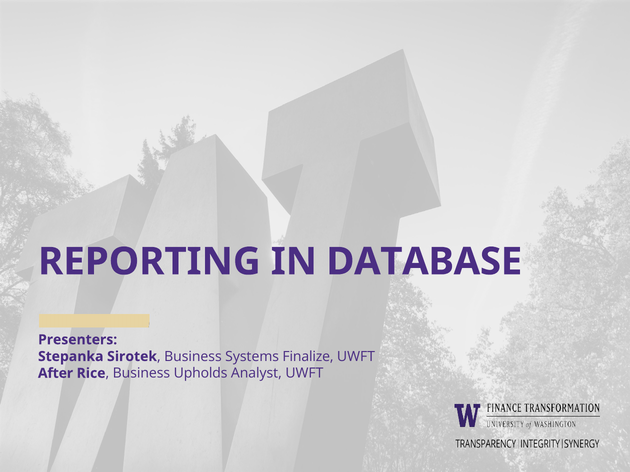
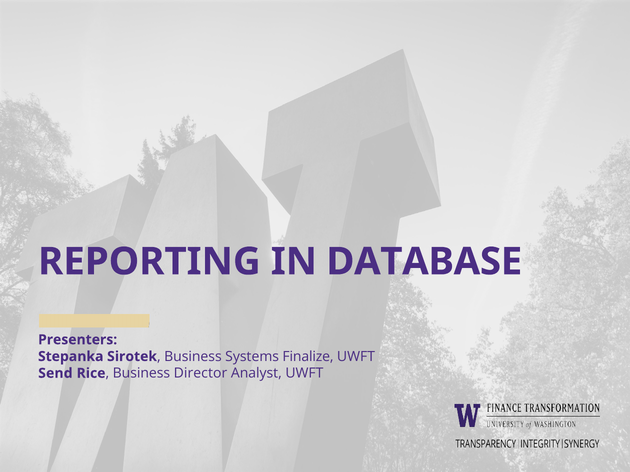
After: After -> Send
Upholds: Upholds -> Director
